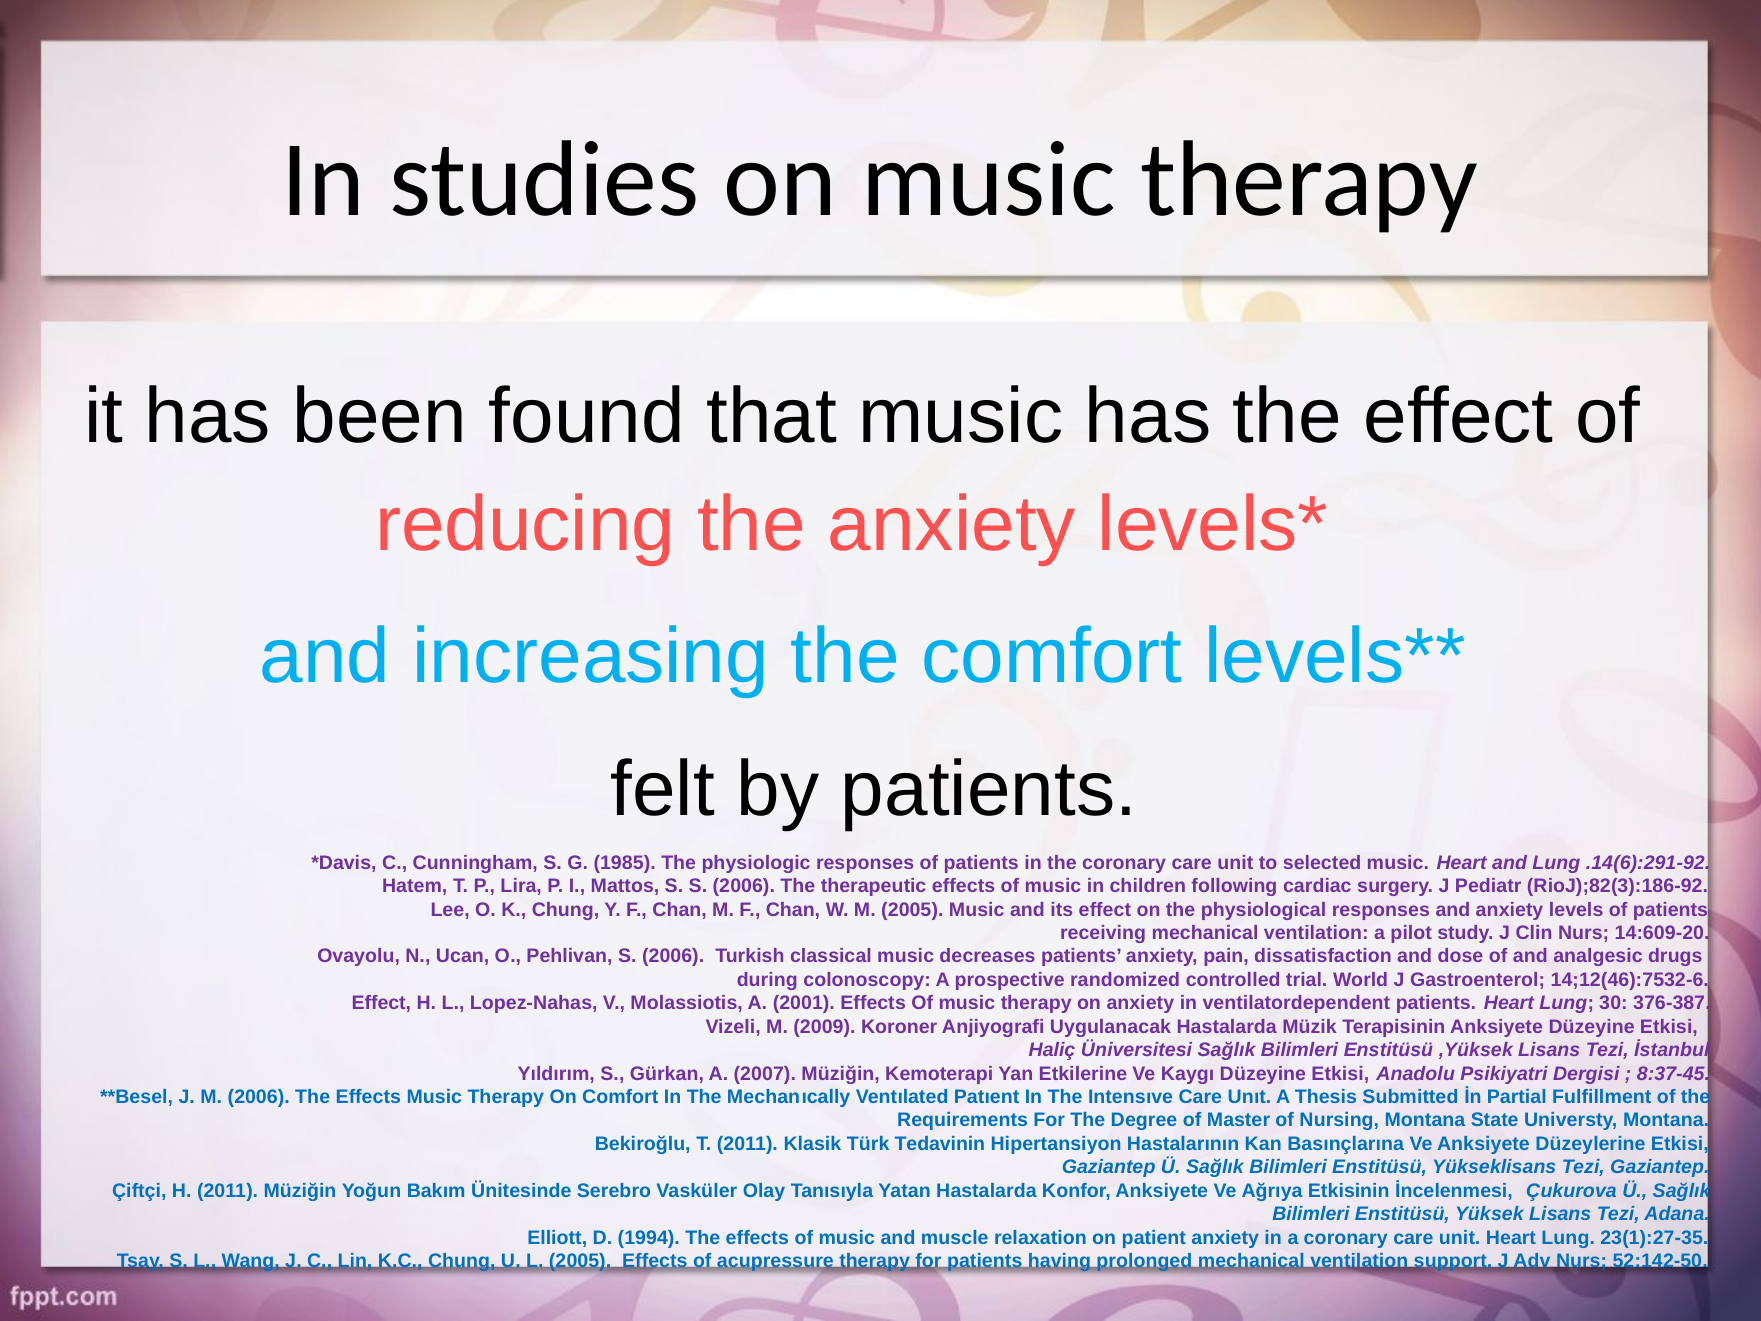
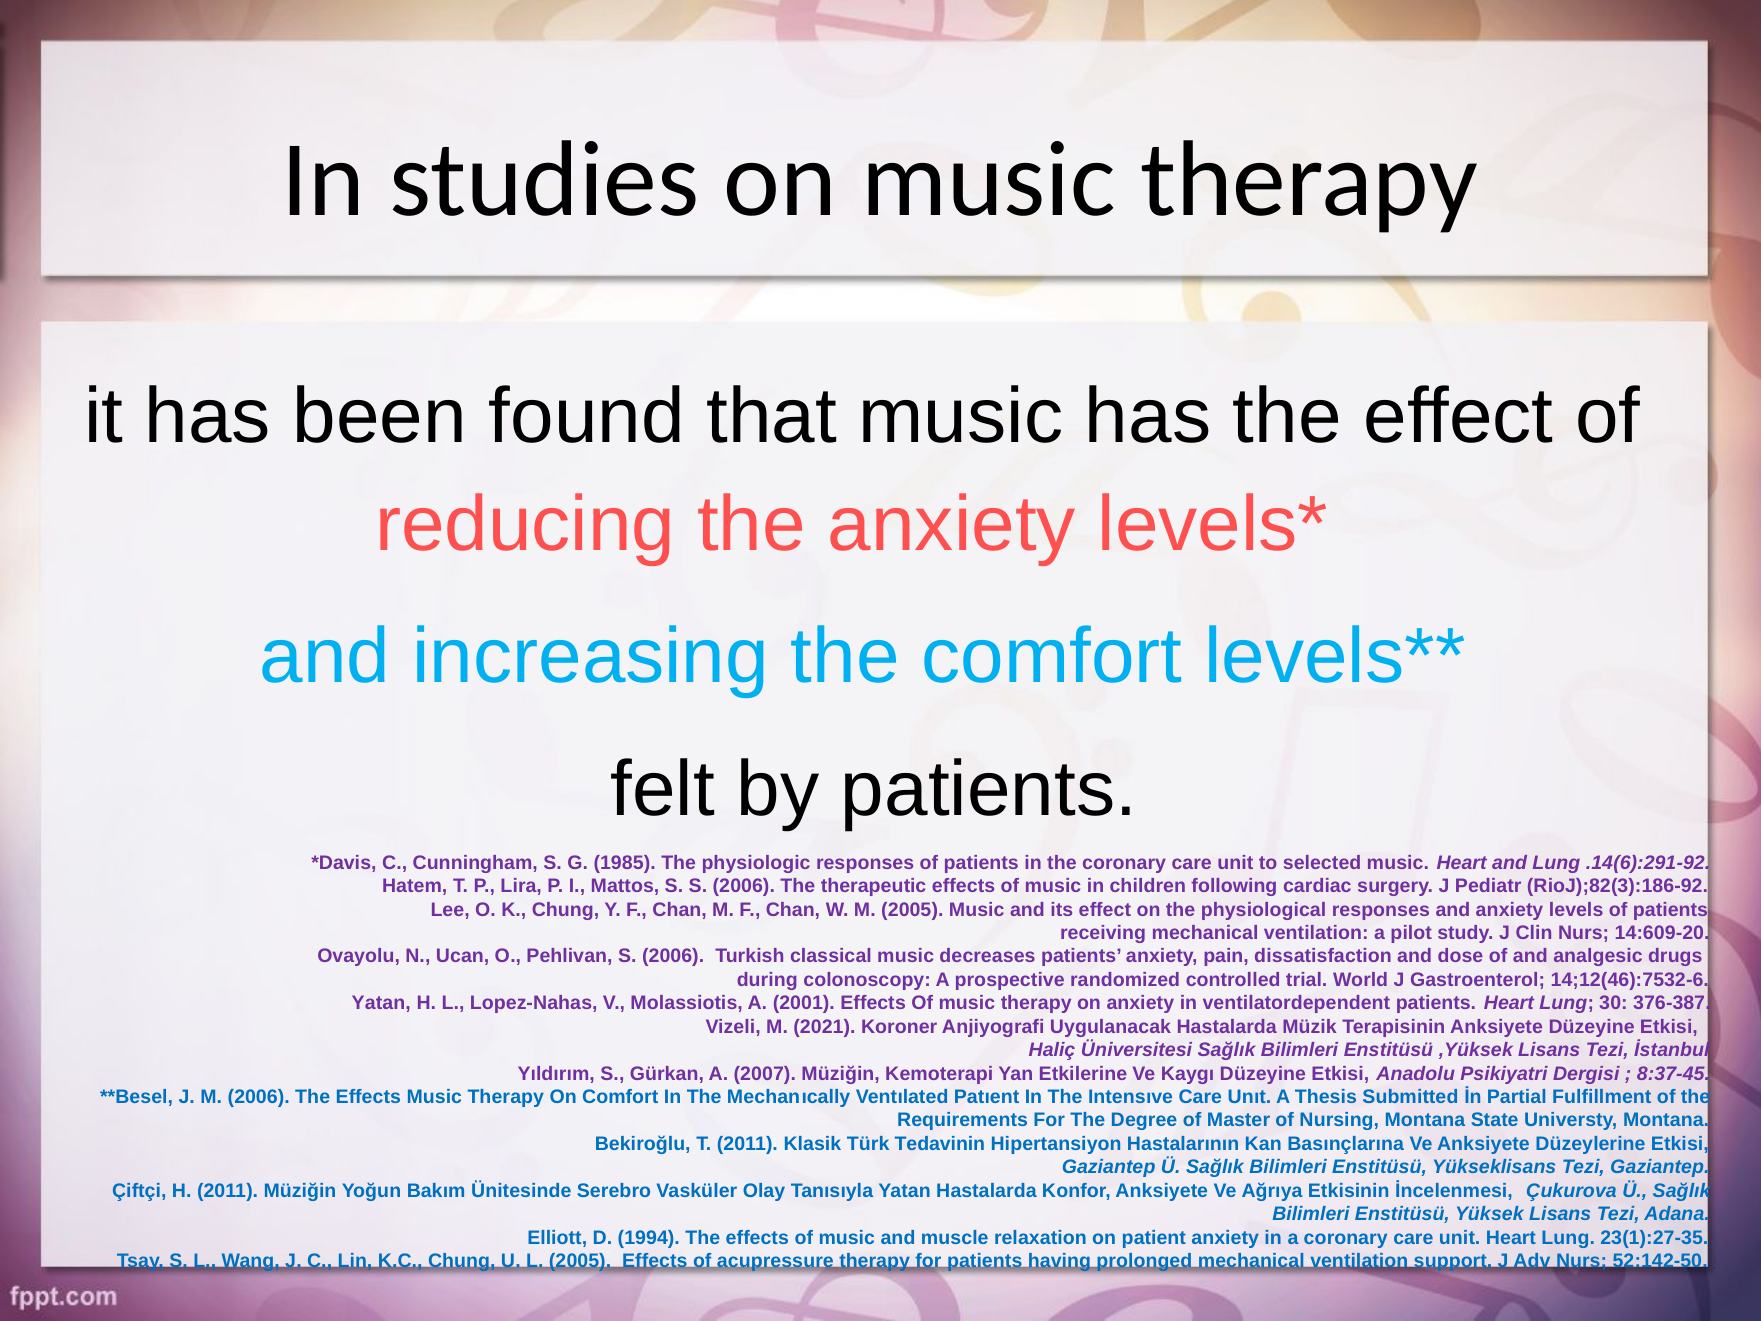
Effect at (381, 1003): Effect -> Yatan
2009: 2009 -> 2021
